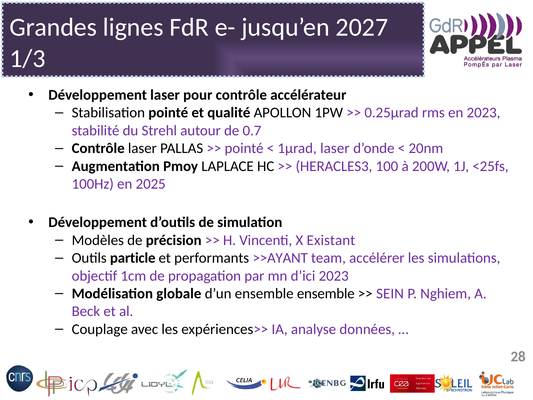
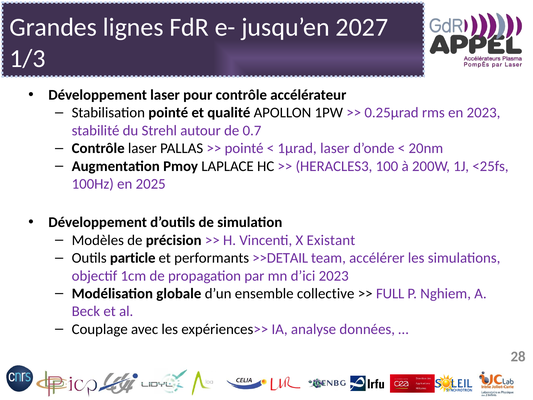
>>AYANT: >>AYANT -> >>DETAIL
ensemble ensemble: ensemble -> collective
SEIN: SEIN -> FULL
